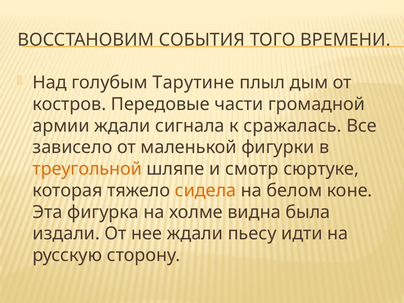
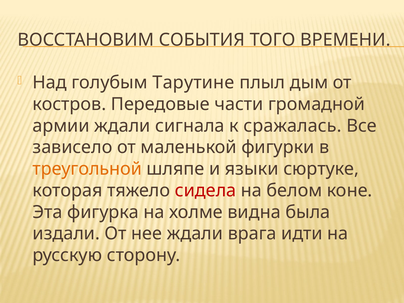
смотр: смотр -> языки
сидела colour: orange -> red
пьесу: пьесу -> врага
